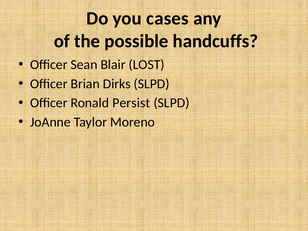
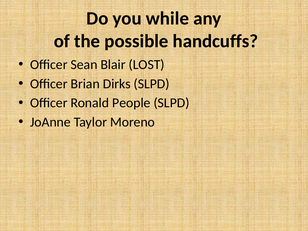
cases: cases -> while
Persist: Persist -> People
